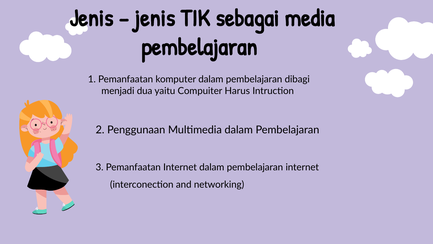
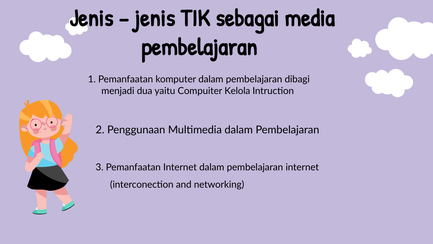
Harus: Harus -> Kelola
